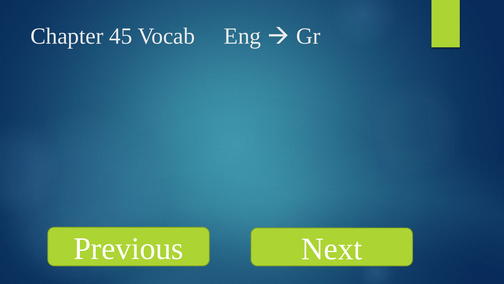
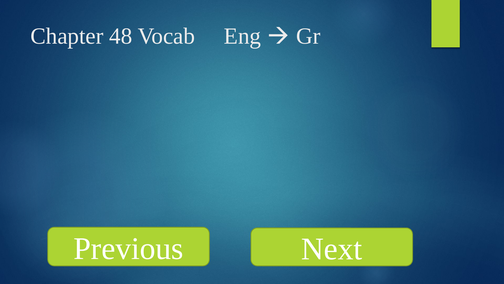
45: 45 -> 48
